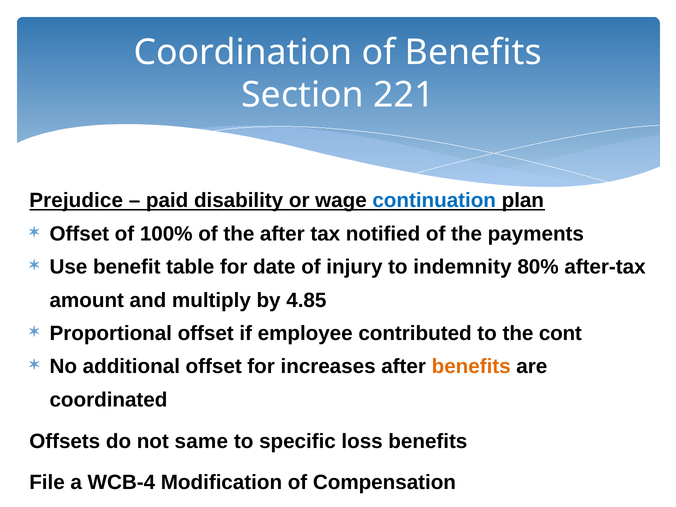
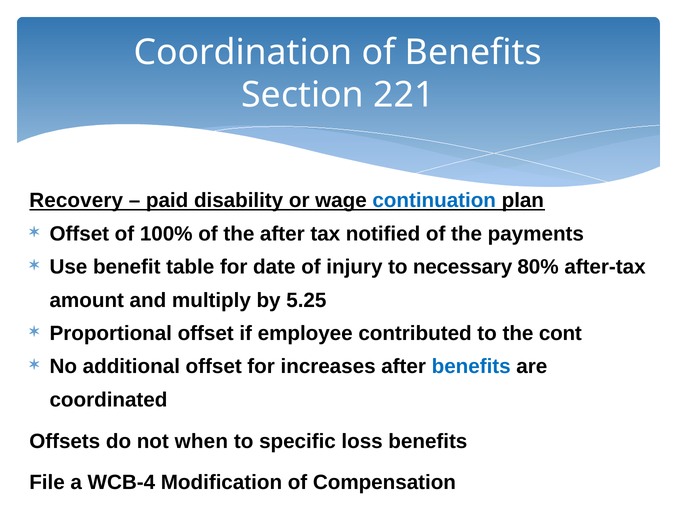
Prejudice: Prejudice -> Recovery
indemnity: indemnity -> necessary
4.85: 4.85 -> 5.25
benefits at (471, 367) colour: orange -> blue
same: same -> when
